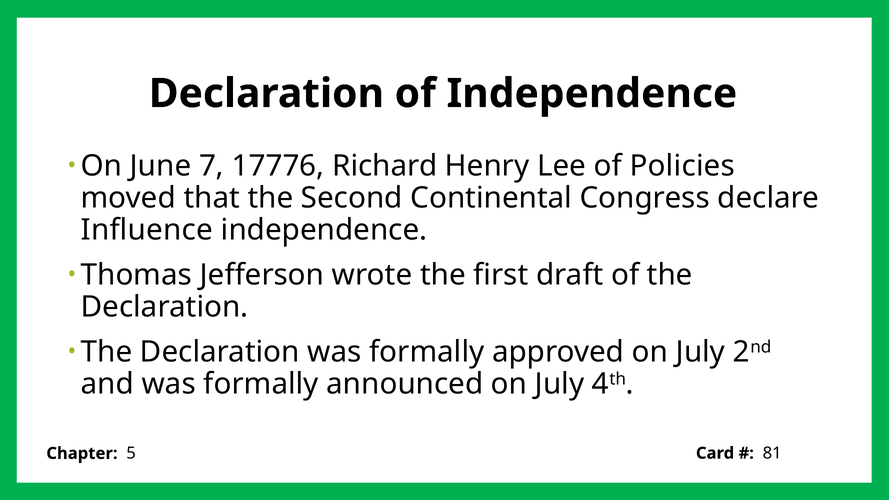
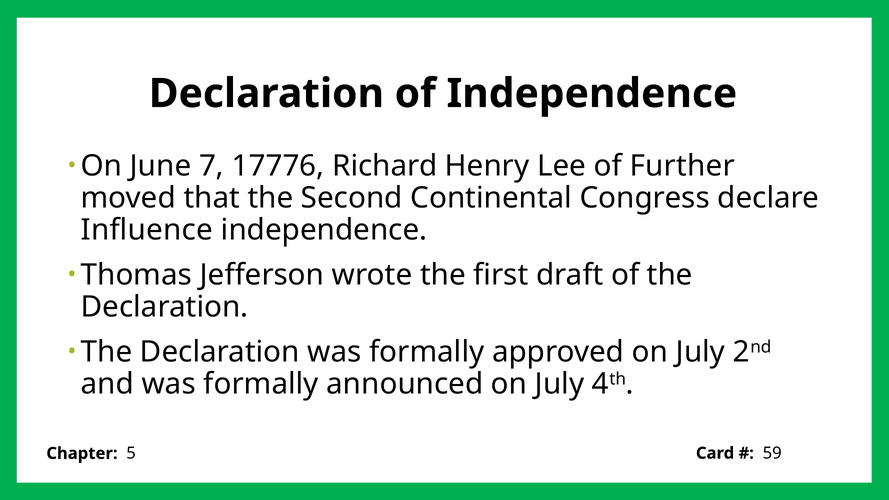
Policies: Policies -> Further
81: 81 -> 59
